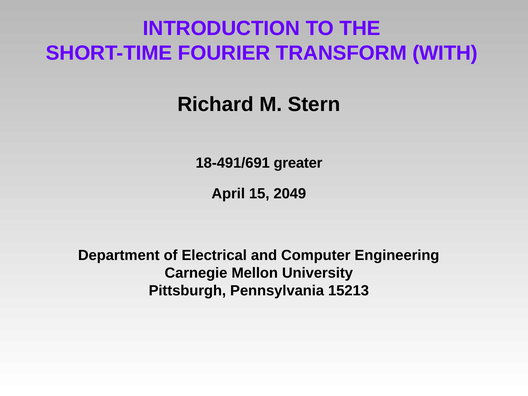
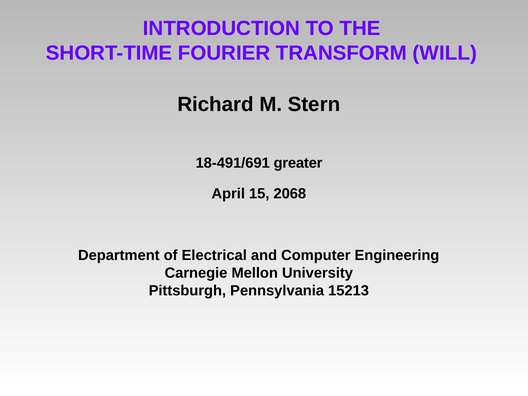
WITH: WITH -> WILL
2049: 2049 -> 2068
